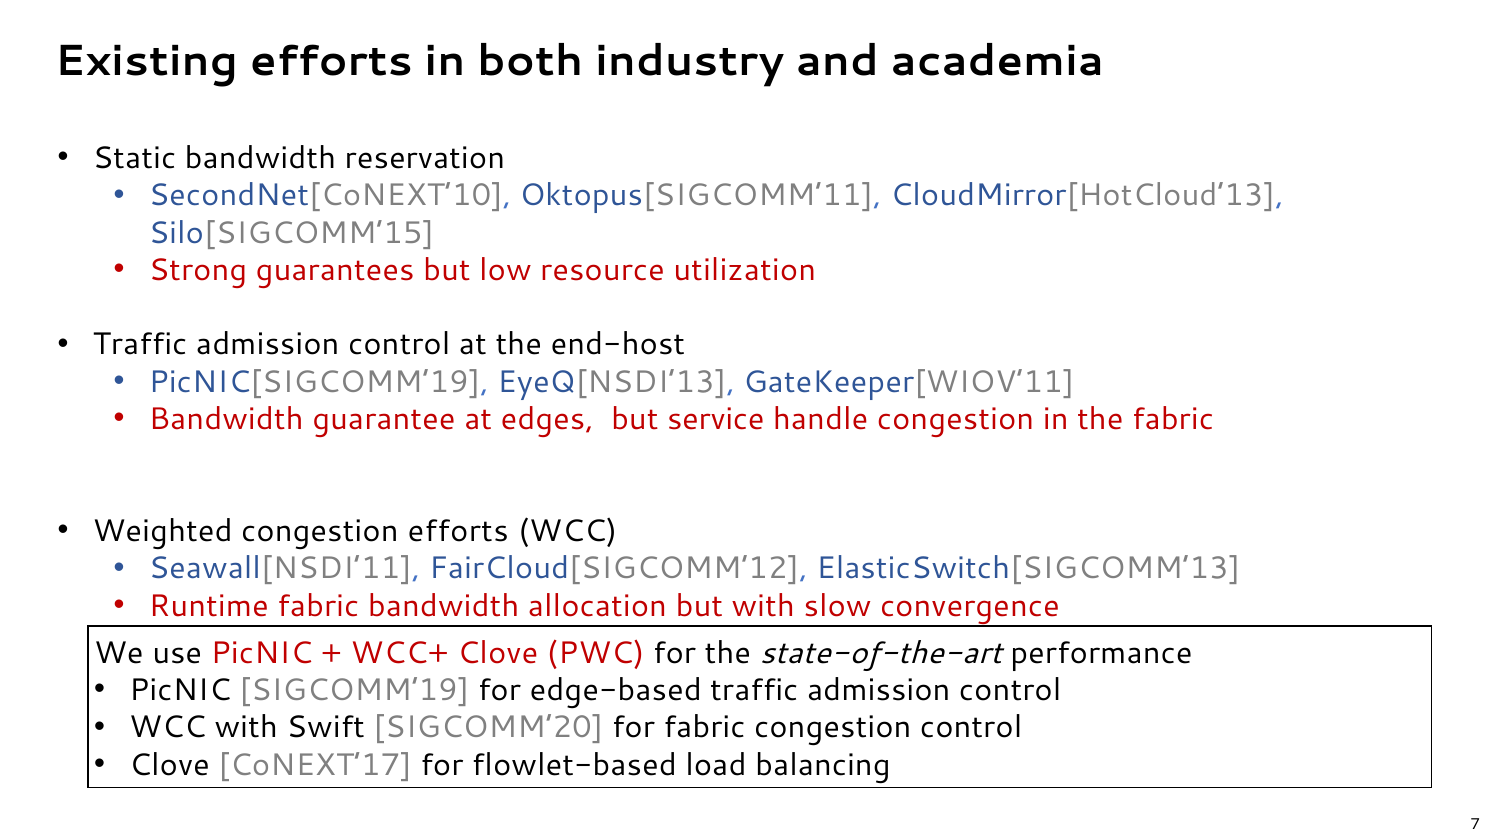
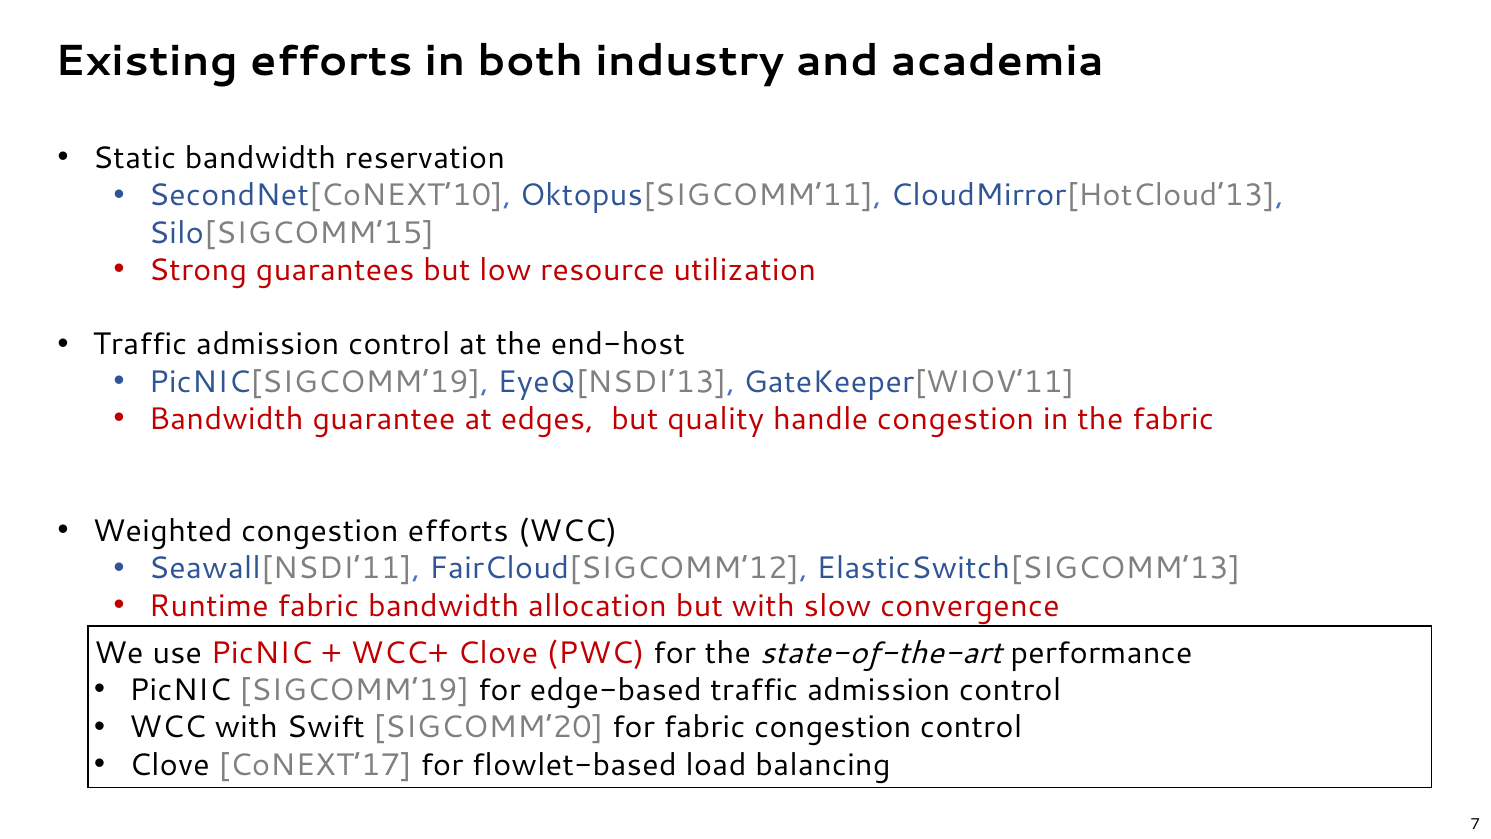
service: service -> quality
